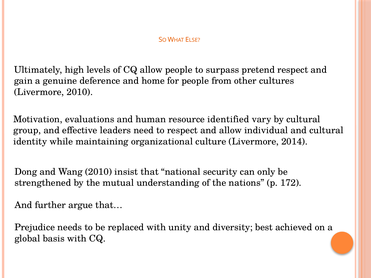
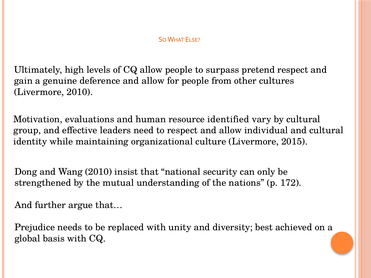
deference and home: home -> allow
2014: 2014 -> 2015
